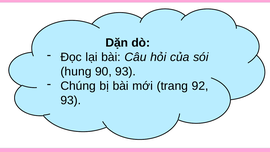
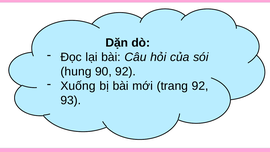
90 93: 93 -> 92
Chúng: Chúng -> Xuống
